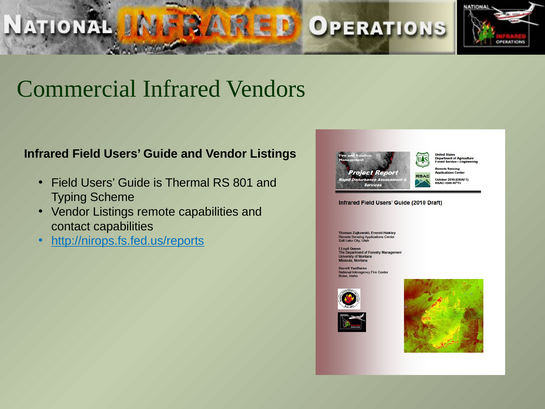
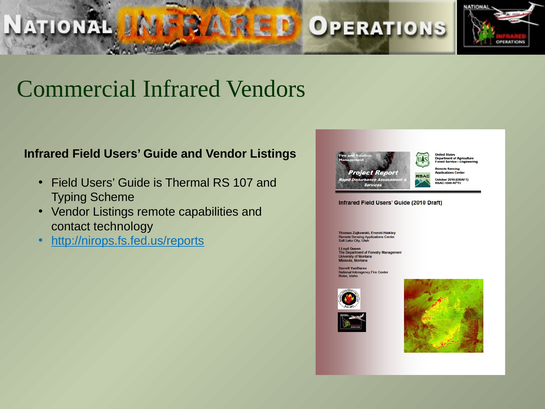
801: 801 -> 107
contact capabilities: capabilities -> technology
